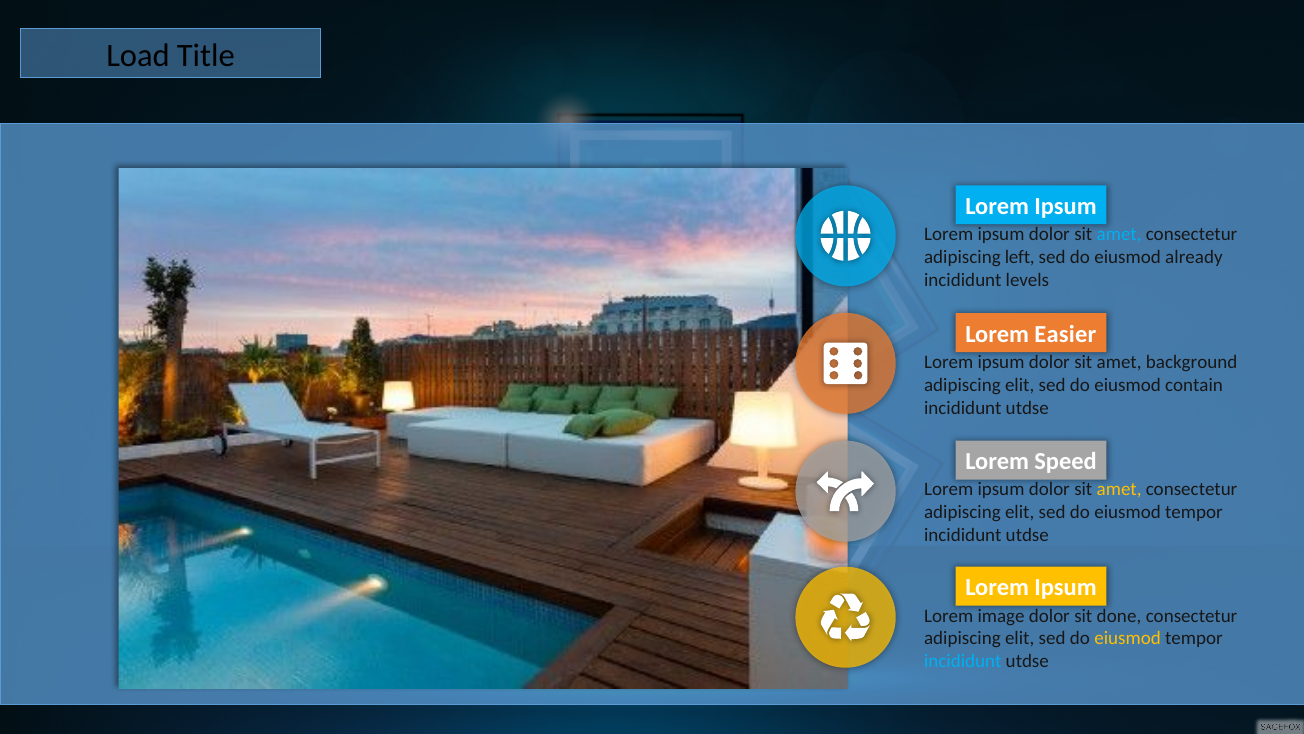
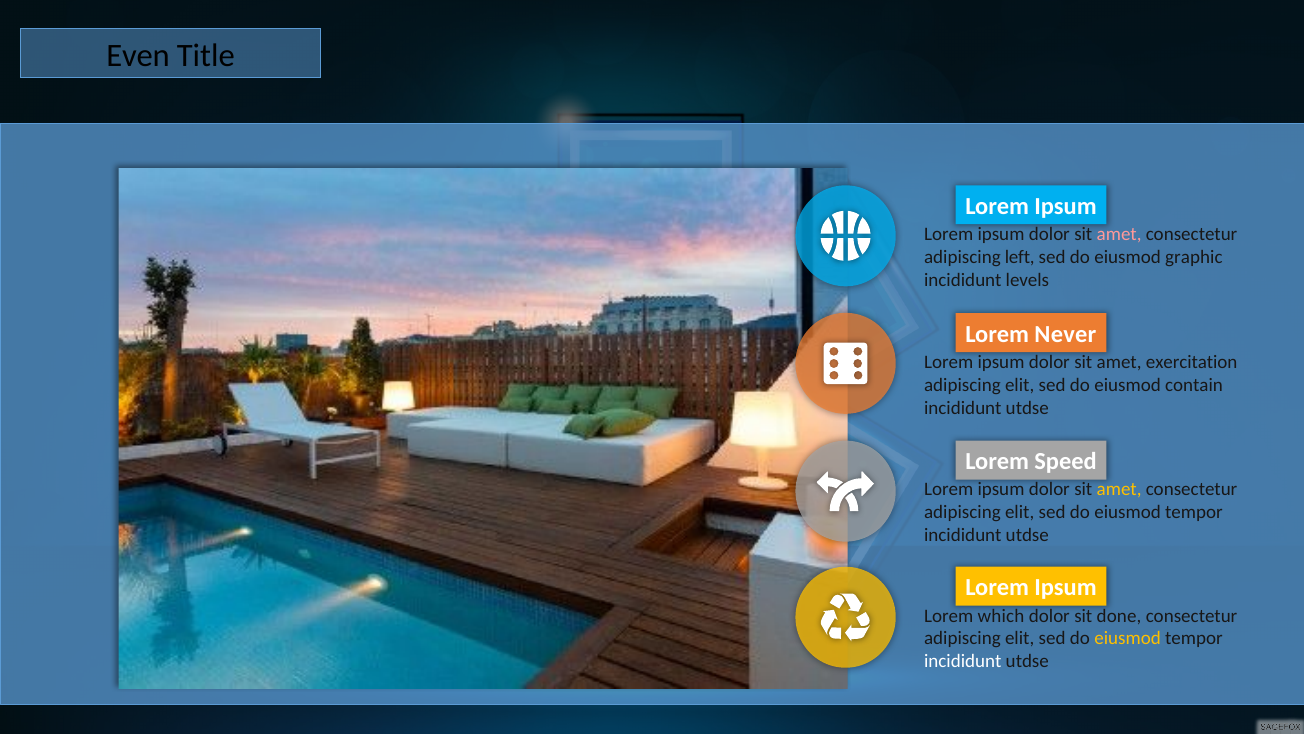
Load: Load -> Even
amet at (1119, 234) colour: light blue -> pink
already: already -> graphic
Easier: Easier -> Never
background: background -> exercitation
image: image -> which
incididunt at (963, 661) colour: light blue -> white
